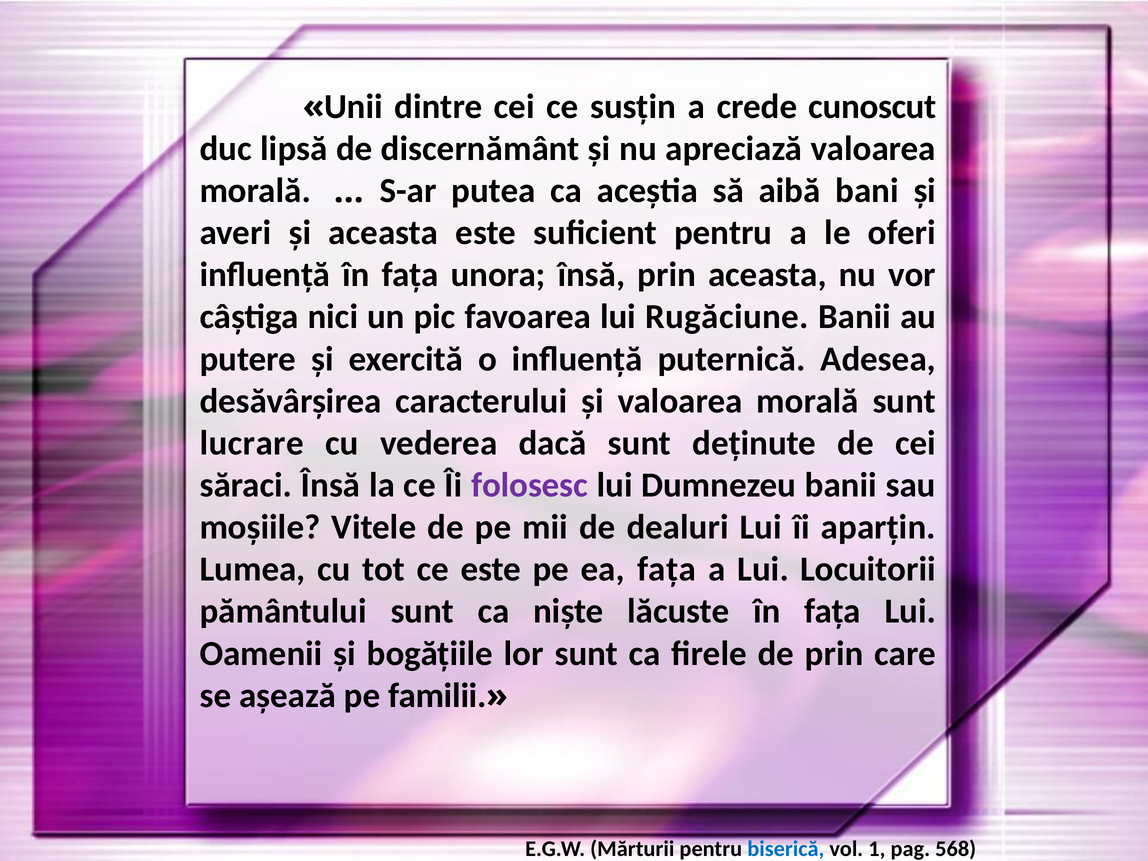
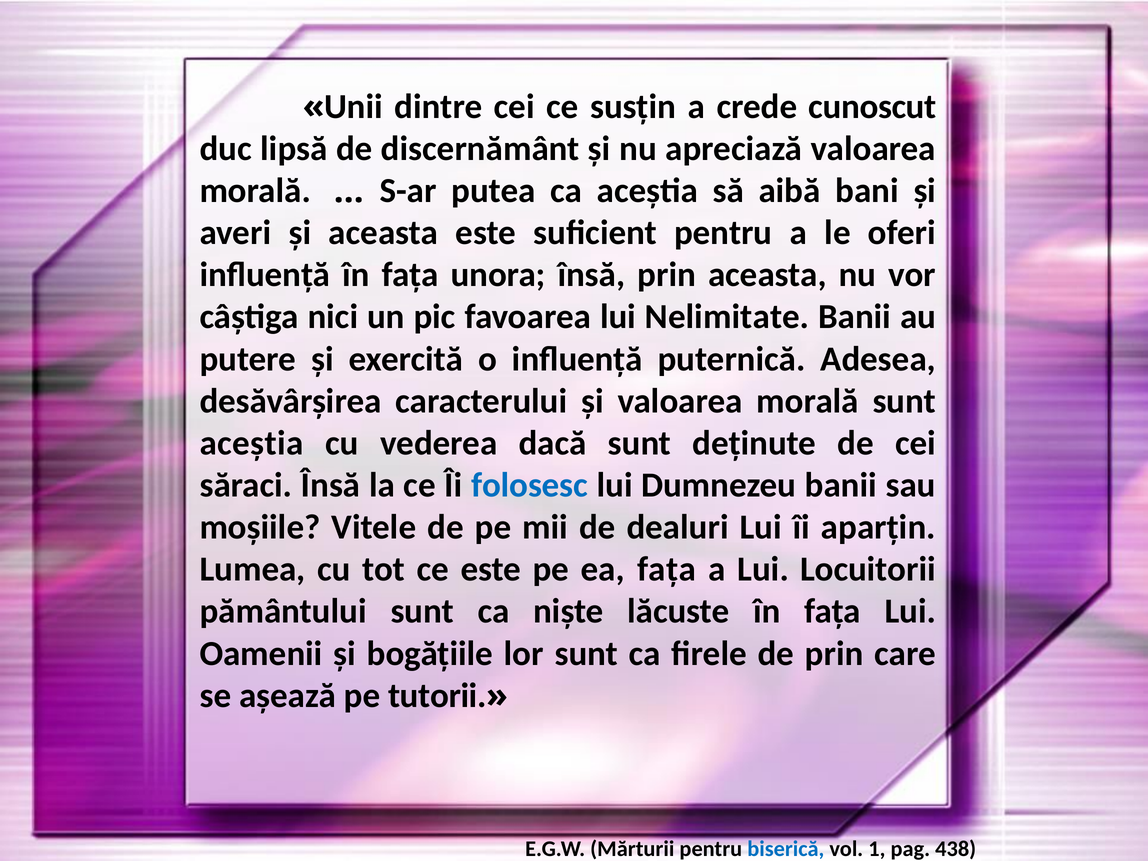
Rugăciune: Rugăciune -> Nelimitate
lucrare at (252, 443): lucrare -> aceștia
folosesc colour: purple -> blue
familii: familii -> tutorii
568: 568 -> 438
